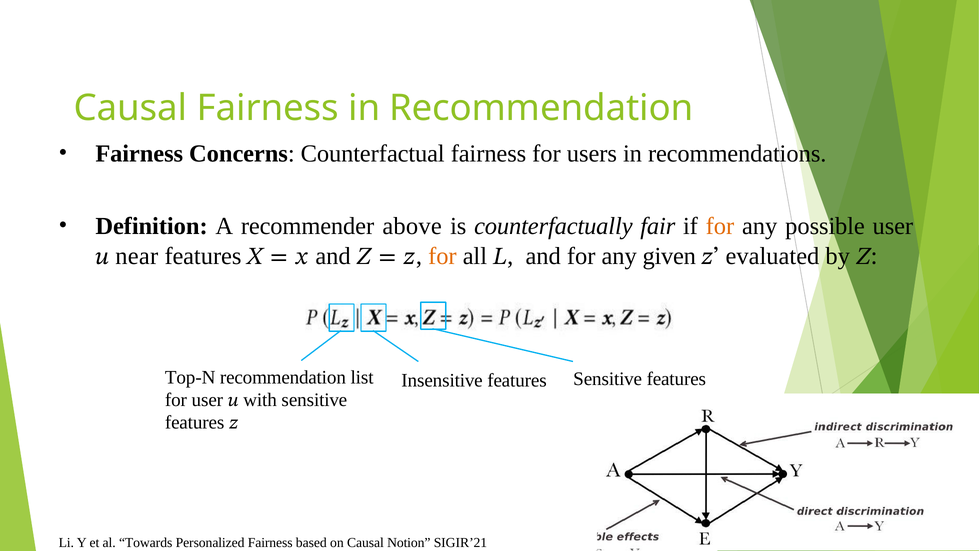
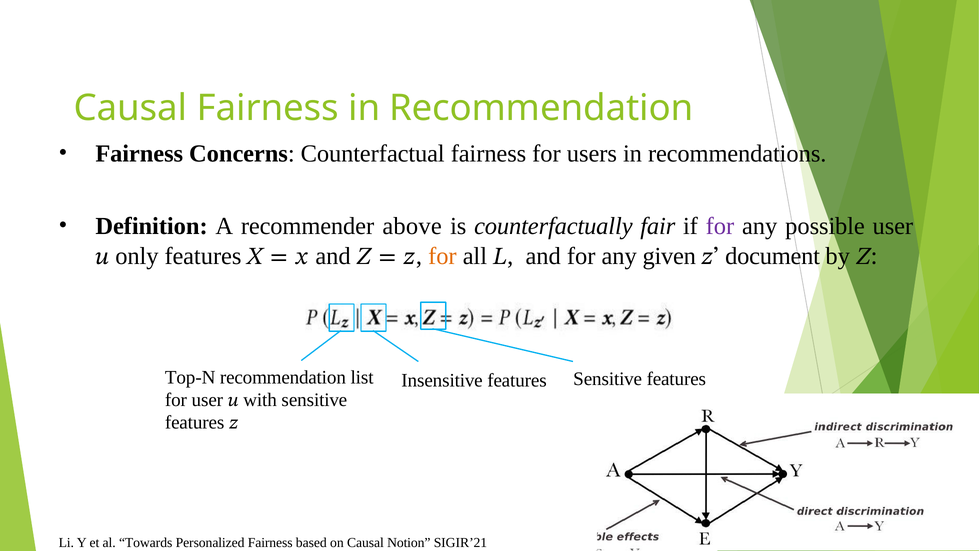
for at (720, 226) colour: orange -> purple
near: near -> only
evaluated: evaluated -> document
